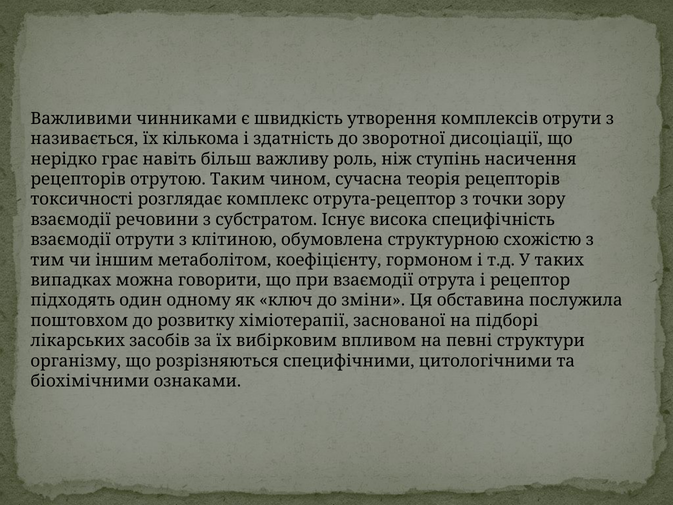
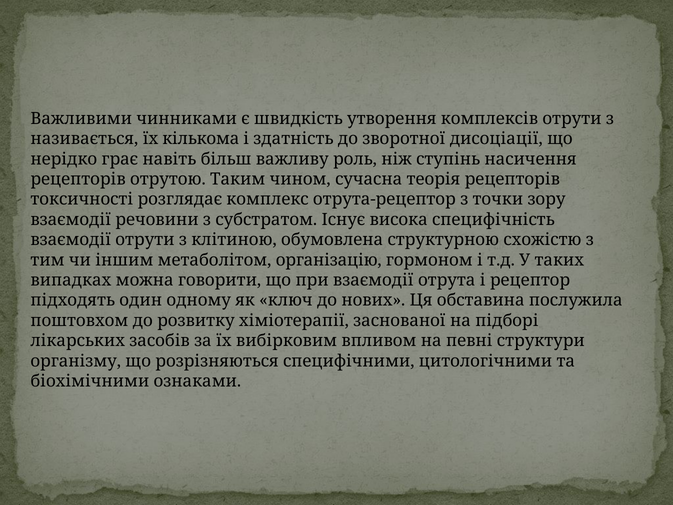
коефіцієнту: коефіцієнту -> організацію
зміни: зміни -> нових
